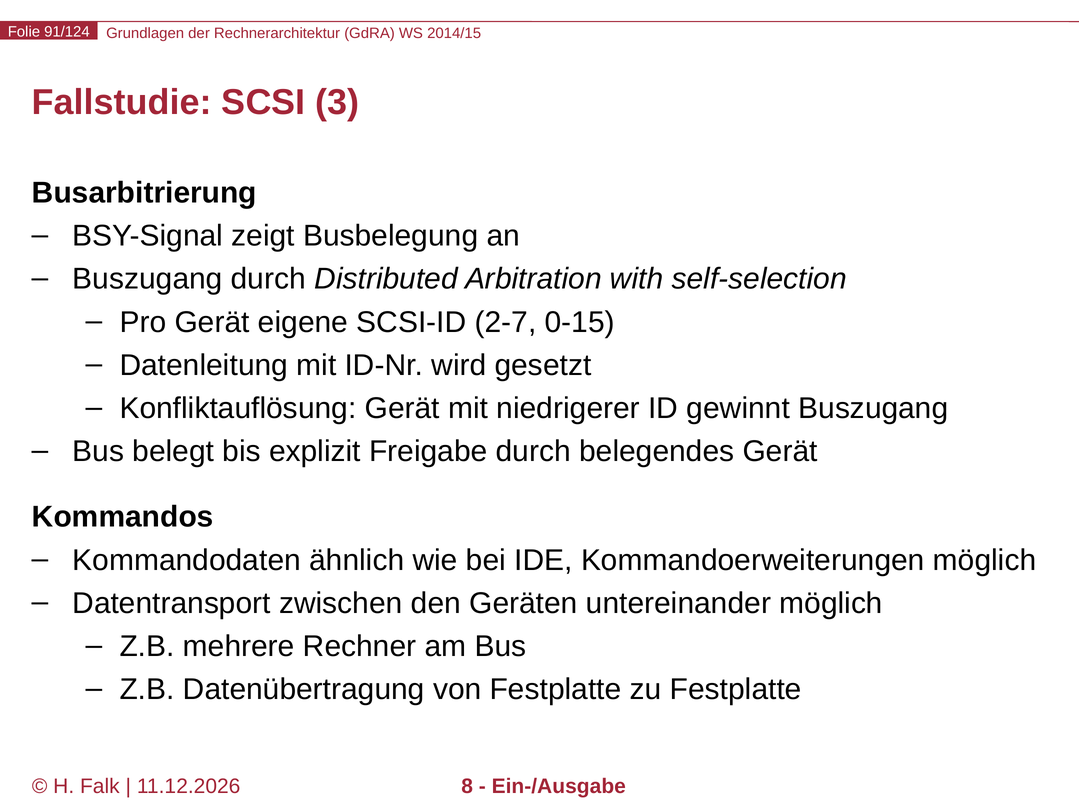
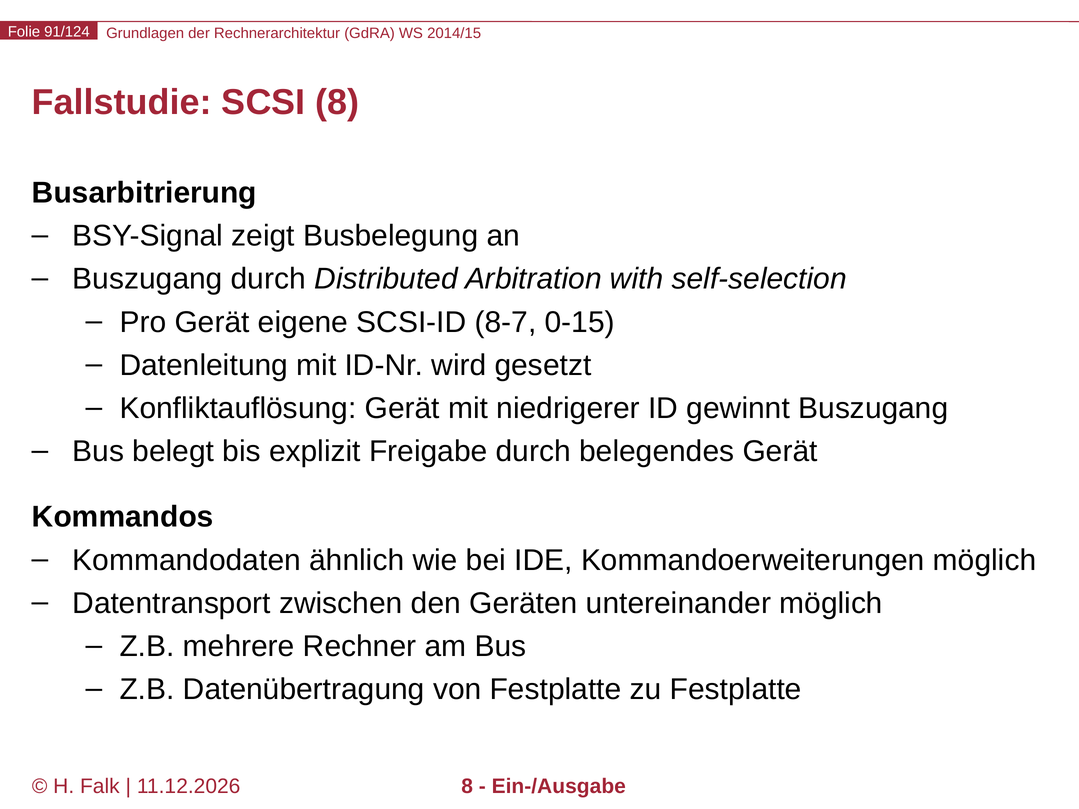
SCSI 3: 3 -> 8
2-7: 2-7 -> 8-7
